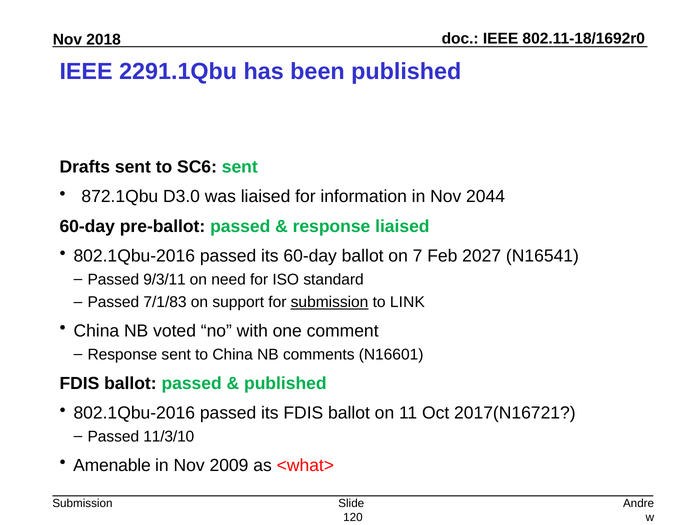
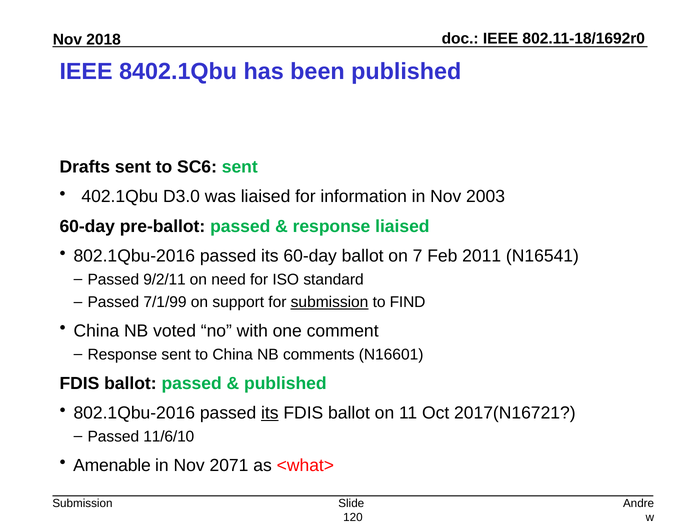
2291.1Qbu: 2291.1Qbu -> 8402.1Qbu
872.1Qbu: 872.1Qbu -> 402.1Qbu
2044: 2044 -> 2003
2027: 2027 -> 2011
9/3/11: 9/3/11 -> 9/2/11
7/1/83: 7/1/83 -> 7/1/99
LINK: LINK -> FIND
its at (270, 413) underline: none -> present
11/3/10: 11/3/10 -> 11/6/10
2009: 2009 -> 2071
